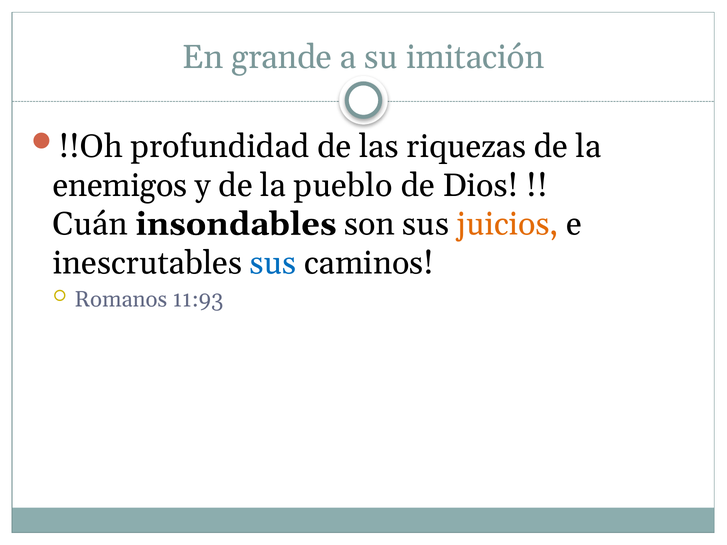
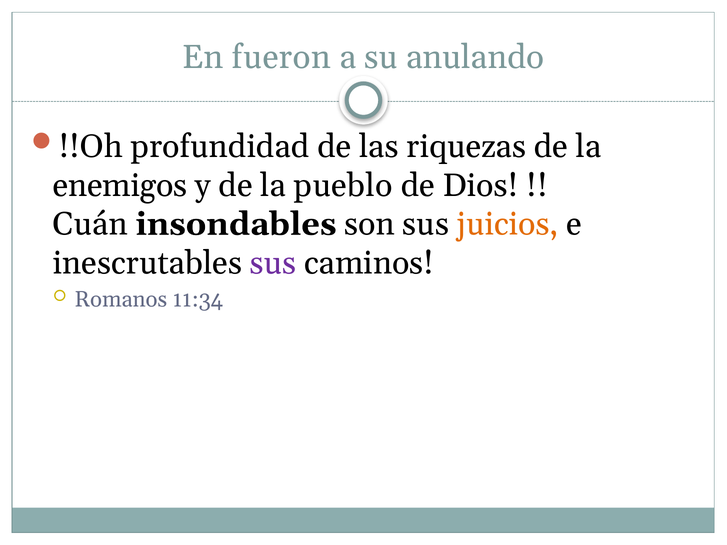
grande: grande -> fueron
imitación: imitación -> anulando
sus at (273, 263) colour: blue -> purple
11:93: 11:93 -> 11:34
